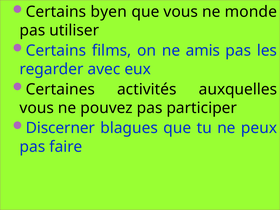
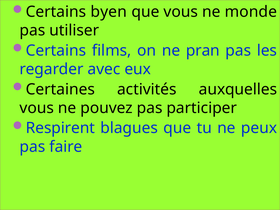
amis: amis -> pran
Discerner: Discerner -> Respirent
